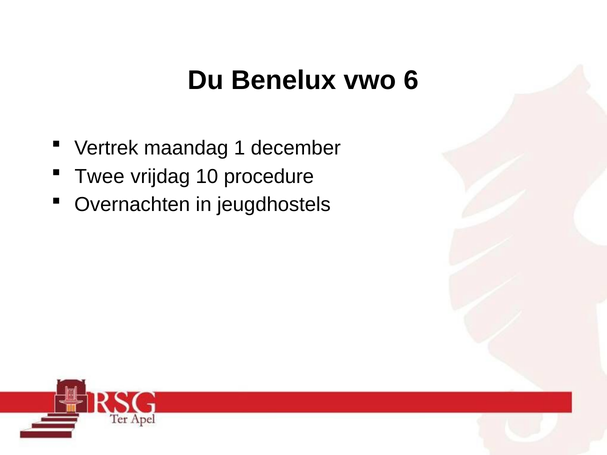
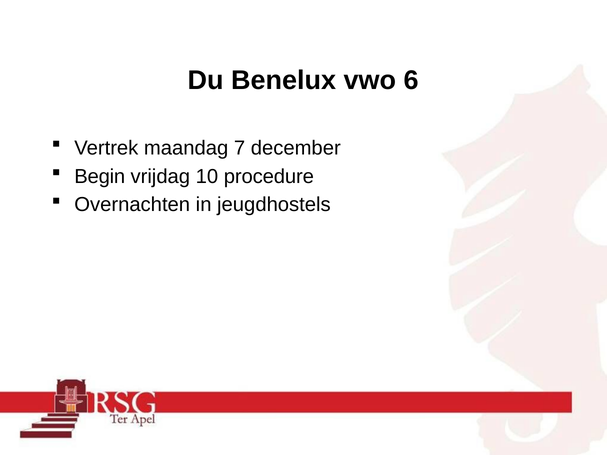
1: 1 -> 7
Twee: Twee -> Begin
